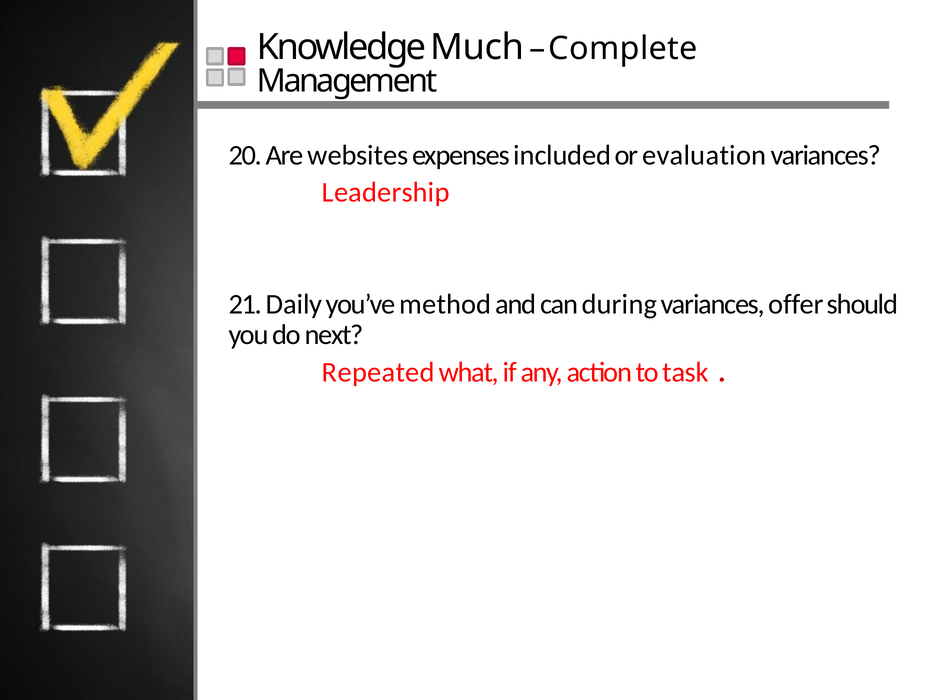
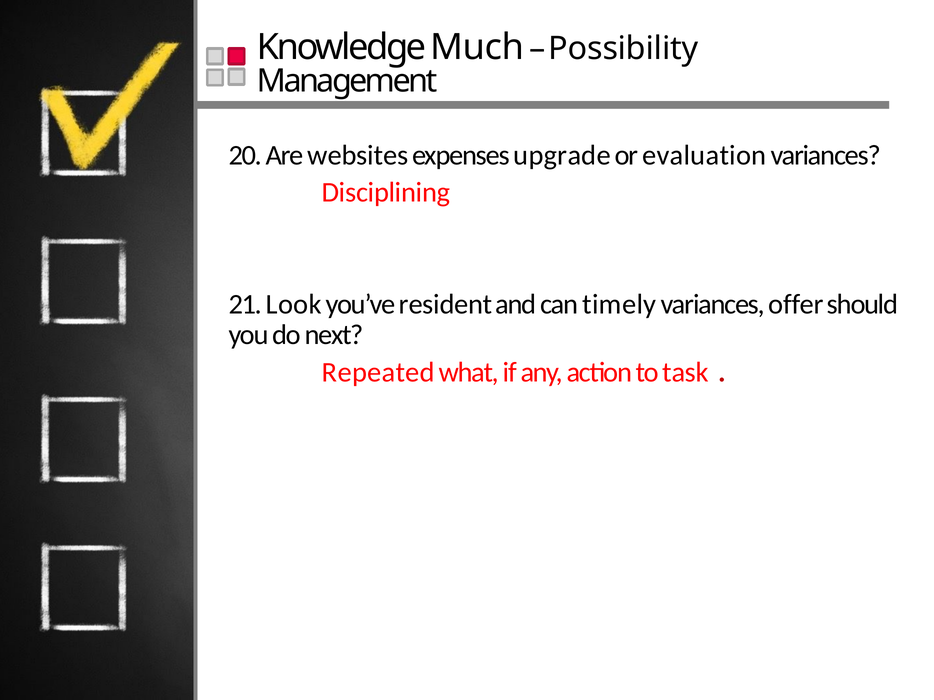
Complete: Complete -> Possibility
included: included -> upgrade
Leadership: Leadership -> Disciplining
Daily: Daily -> Look
method: method -> resident
during: during -> timely
